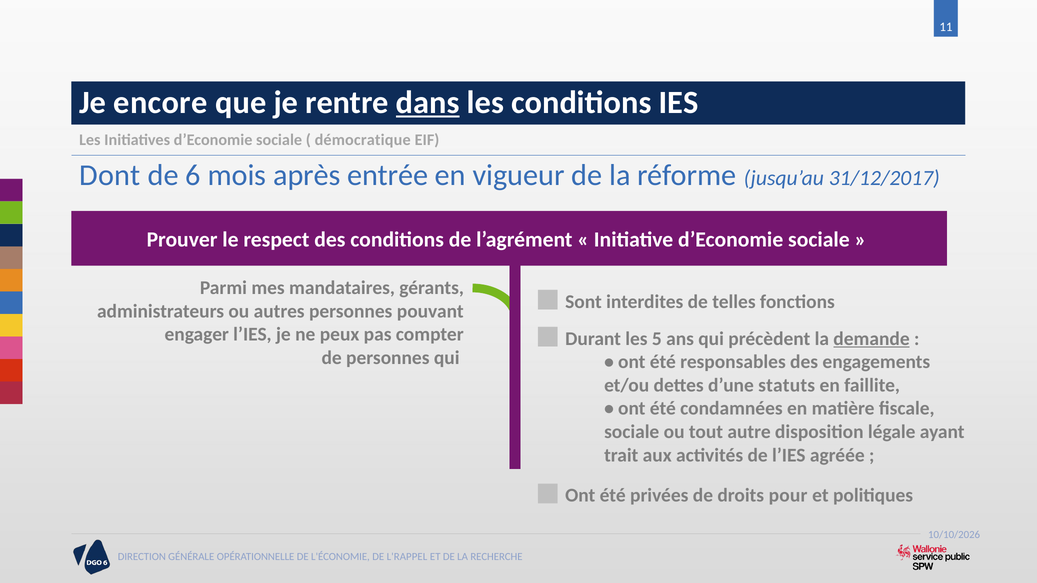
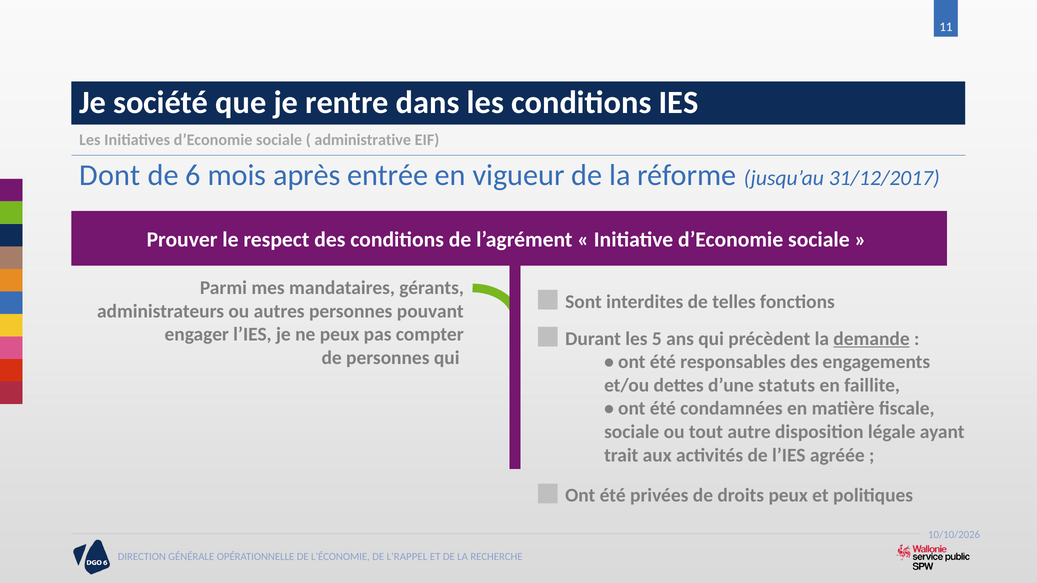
encore: encore -> société
dans underline: present -> none
démocratique: démocratique -> administrative
droits pour: pour -> peux
